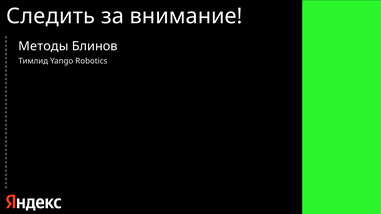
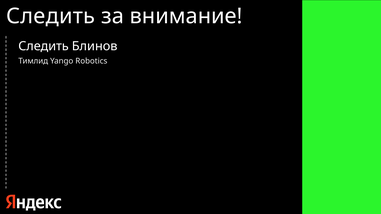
Методы at (43, 46): Методы -> Следить
